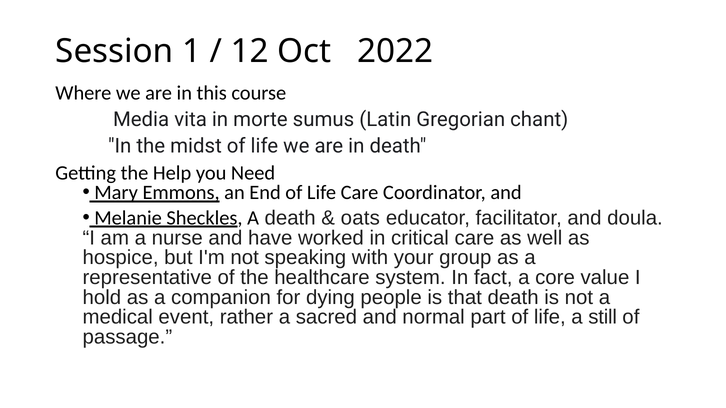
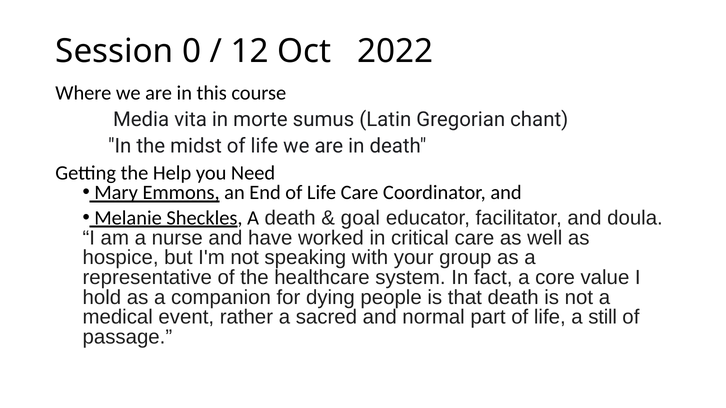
1: 1 -> 0
oats: oats -> goal
